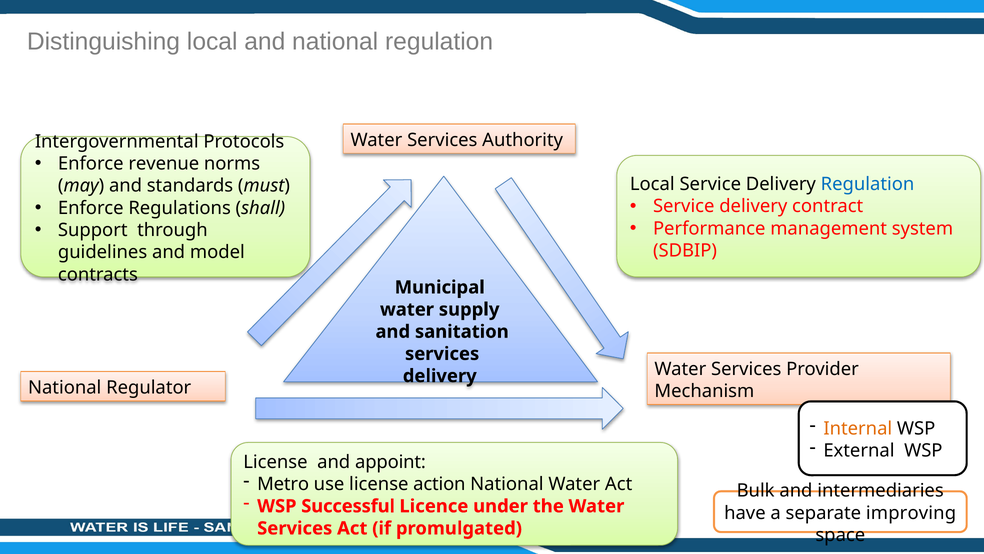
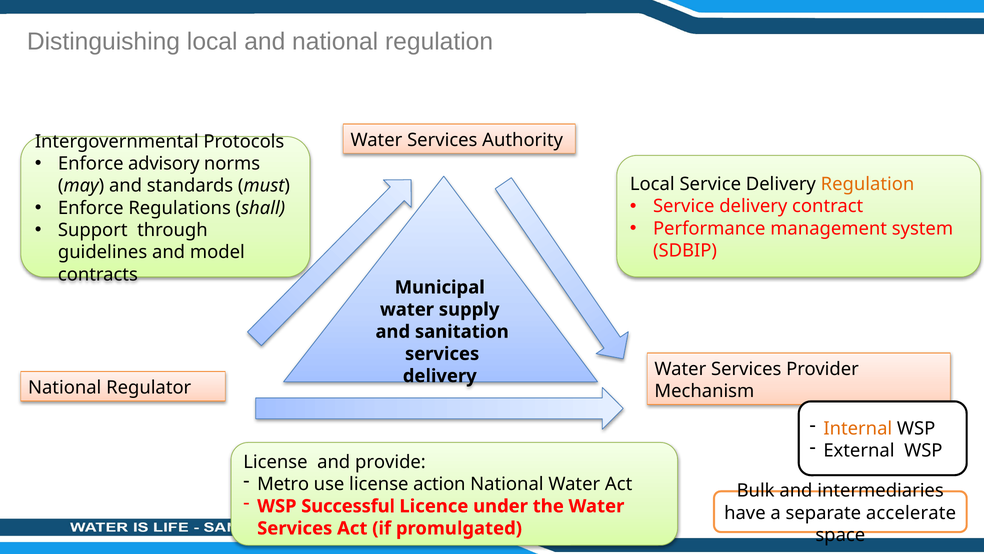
revenue: revenue -> advisory
Regulation at (868, 184) colour: blue -> orange
appoint: appoint -> provide
improving: improving -> accelerate
